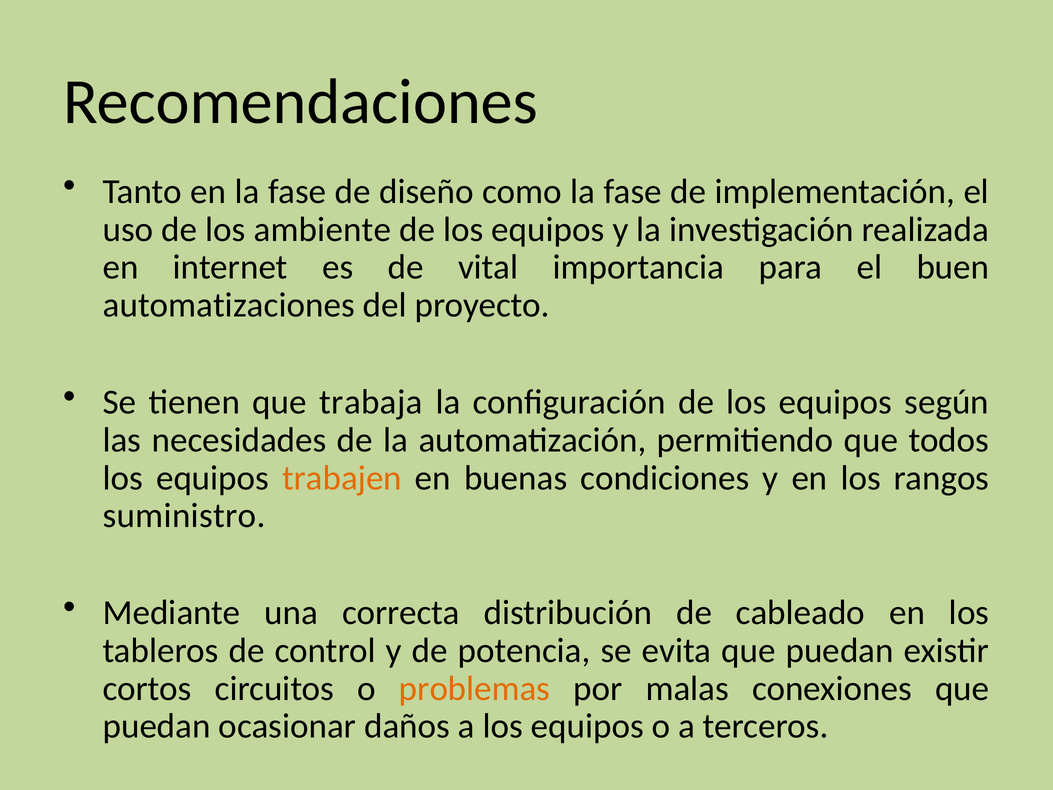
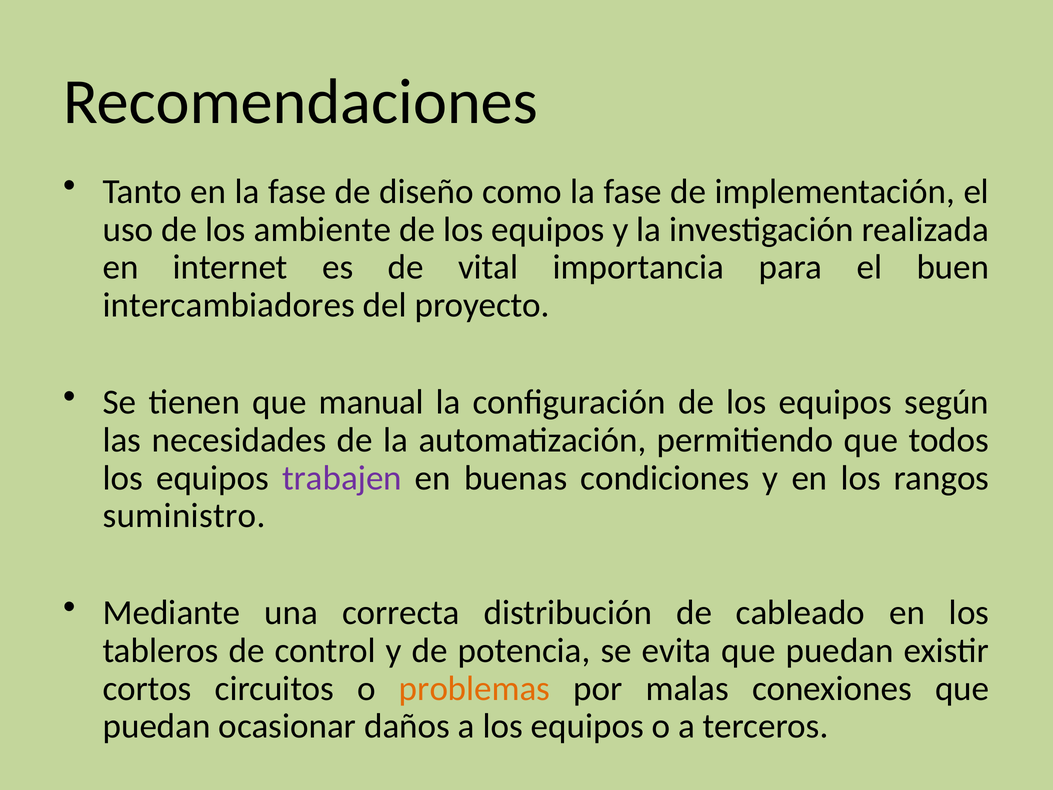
automatizaciones: automatizaciones -> intercambiadores
trabaja: trabaja -> manual
trabajen colour: orange -> purple
